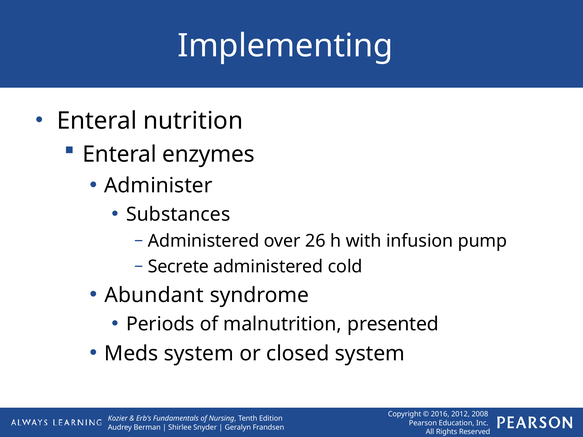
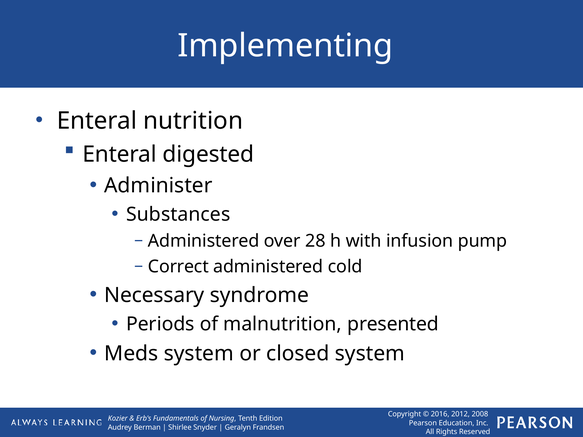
enzymes: enzymes -> digested
26: 26 -> 28
Secrete: Secrete -> Correct
Abundant: Abundant -> Necessary
